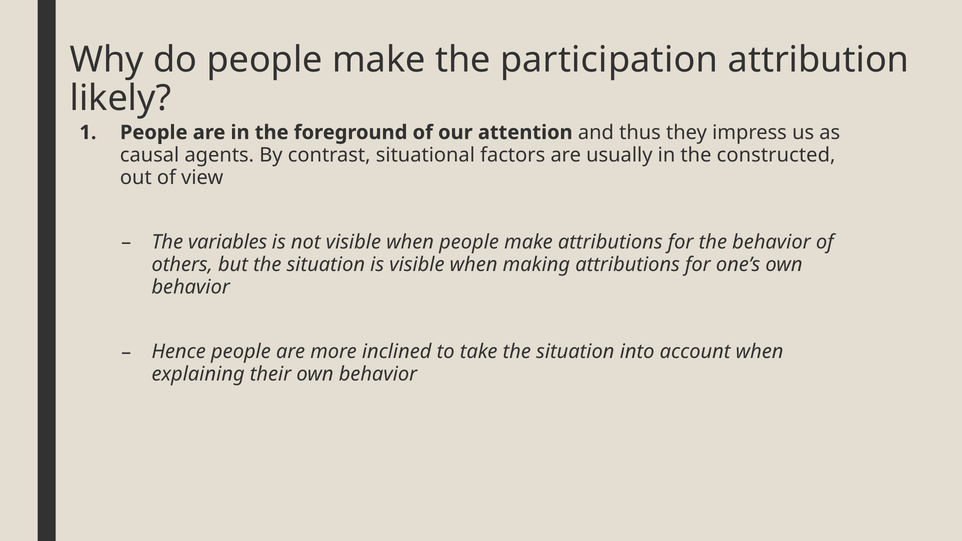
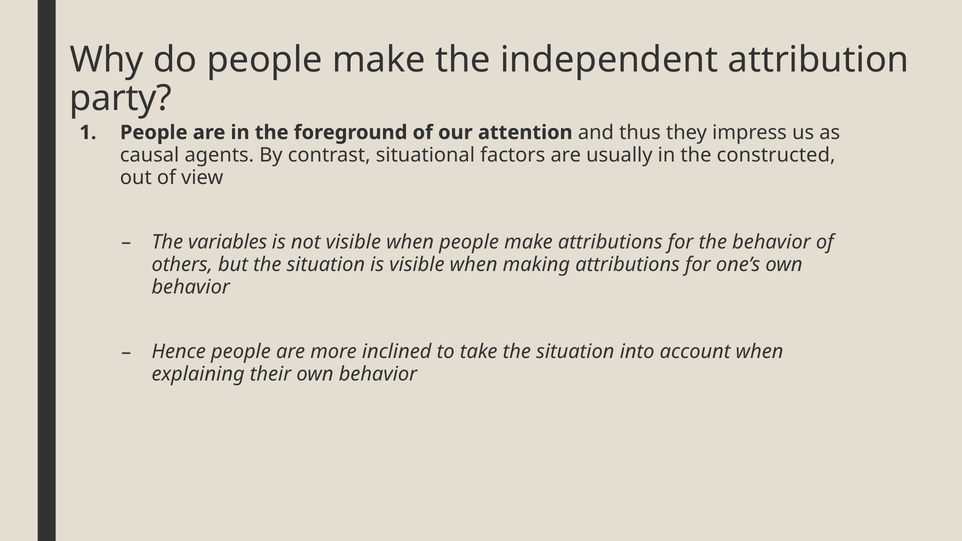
participation: participation -> independent
likely: likely -> party
